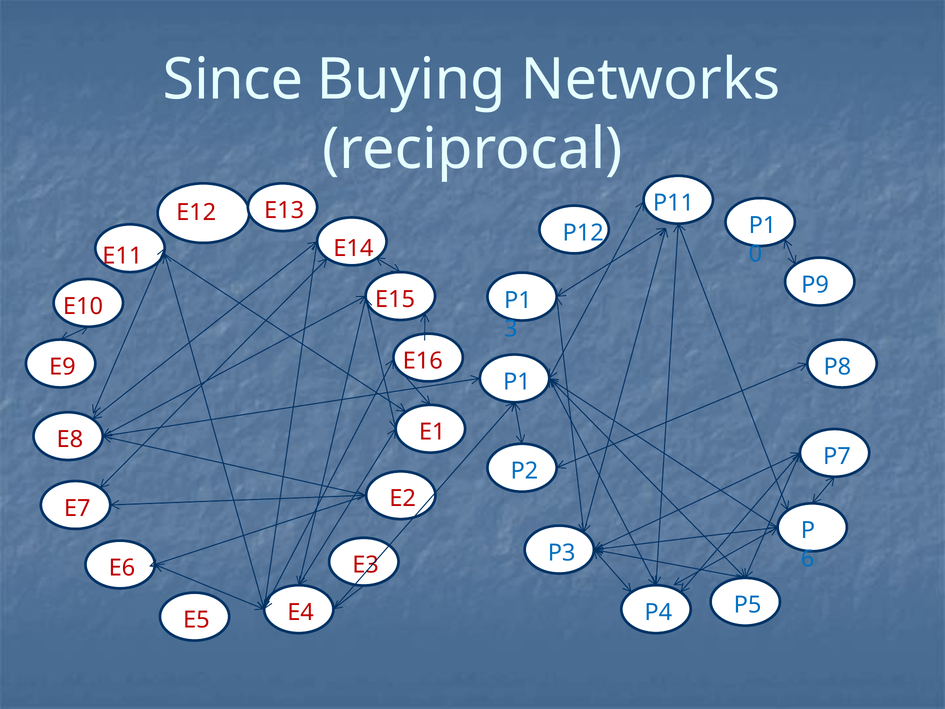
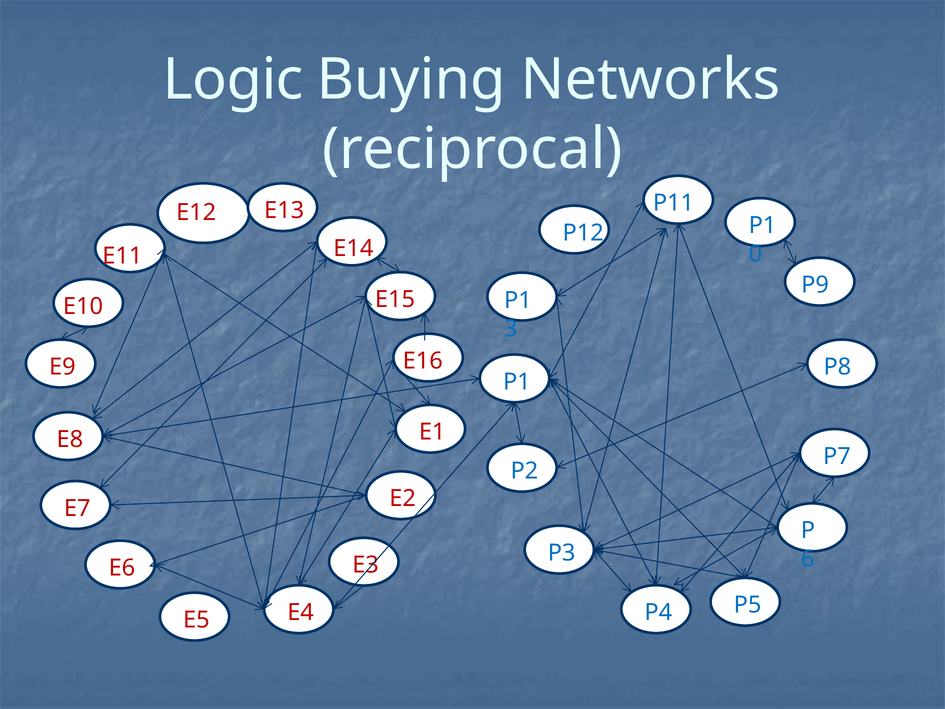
Since: Since -> Logic
